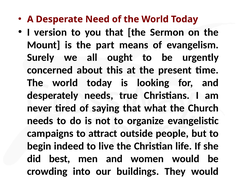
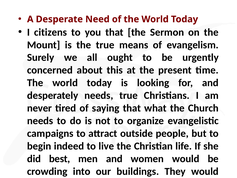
version: version -> citizens
the part: part -> true
